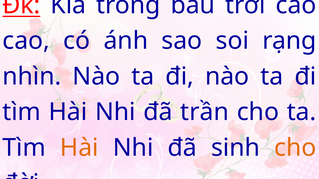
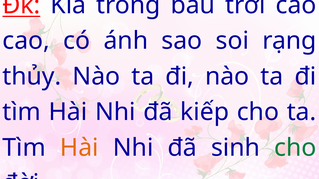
nhìn: nhìn -> thủy
trần: trần -> kiếp
cho at (295, 148) colour: orange -> green
